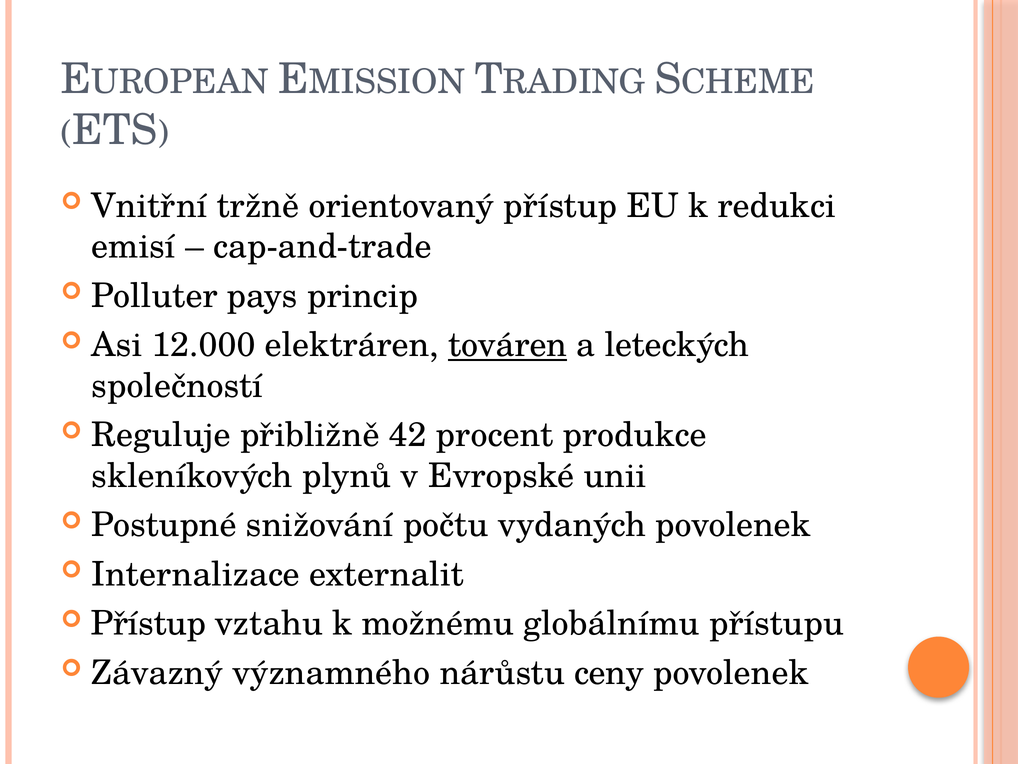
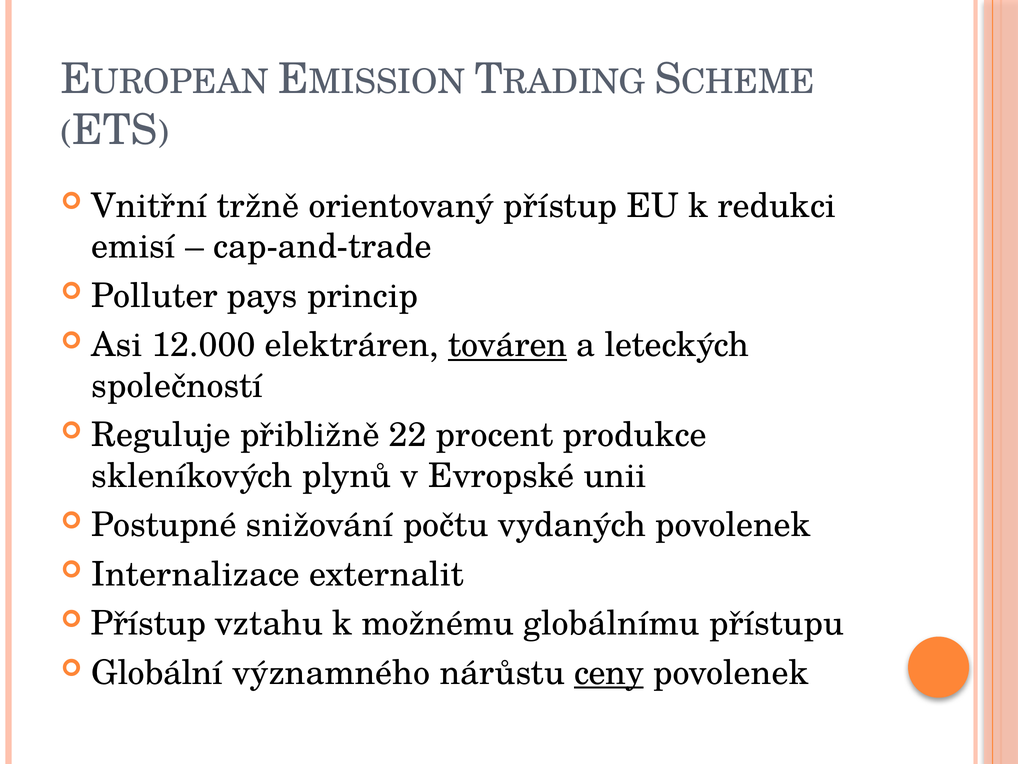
42: 42 -> 22
Závazný: Závazný -> Globální
ceny underline: none -> present
